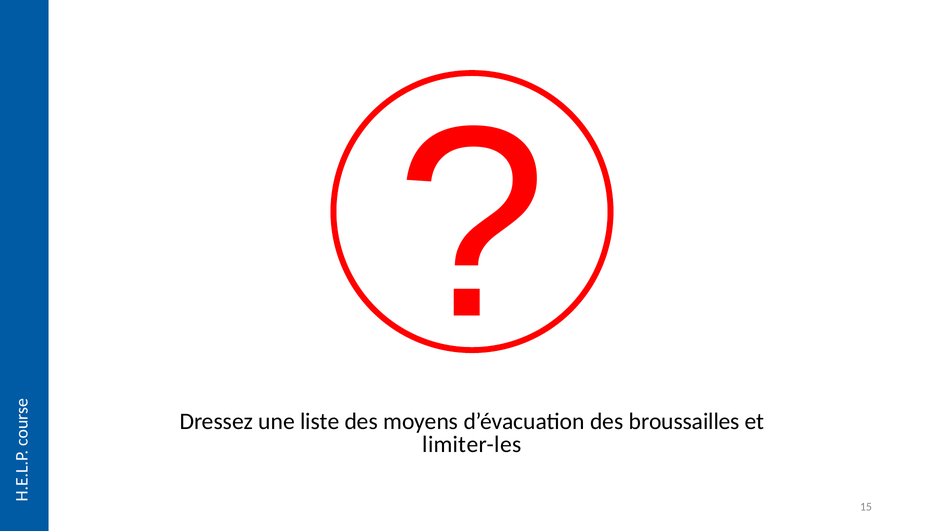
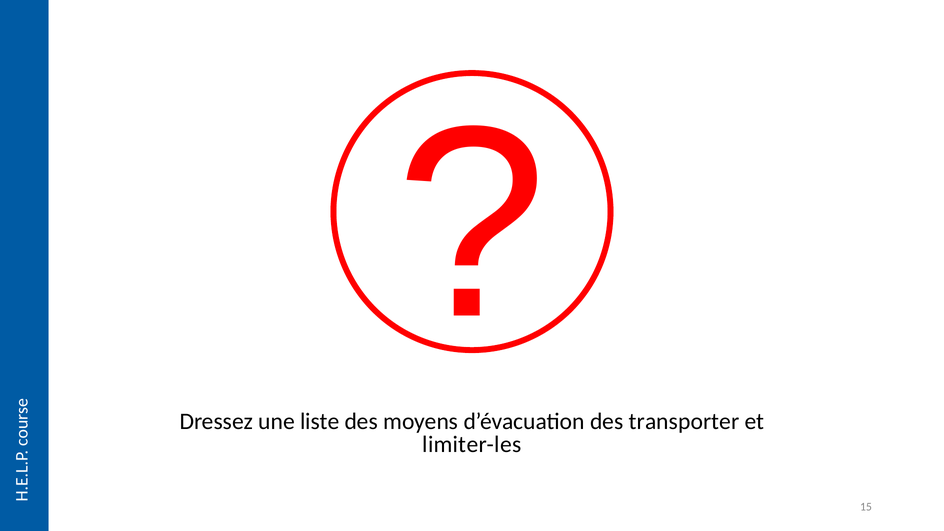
broussailles: broussailles -> transporter
